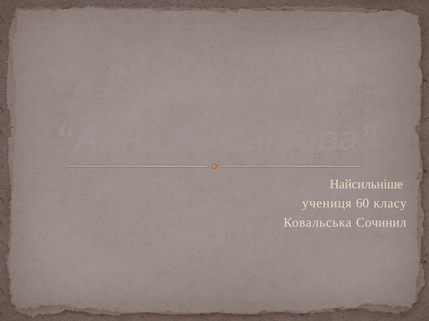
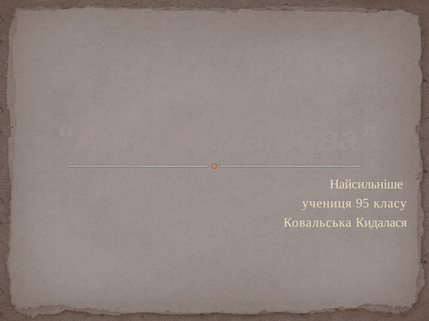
60: 60 -> 95
Сочинил: Сочинил -> Кидалася
